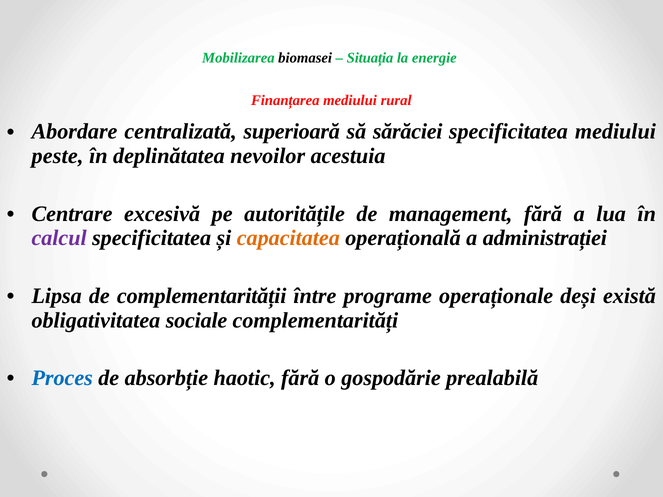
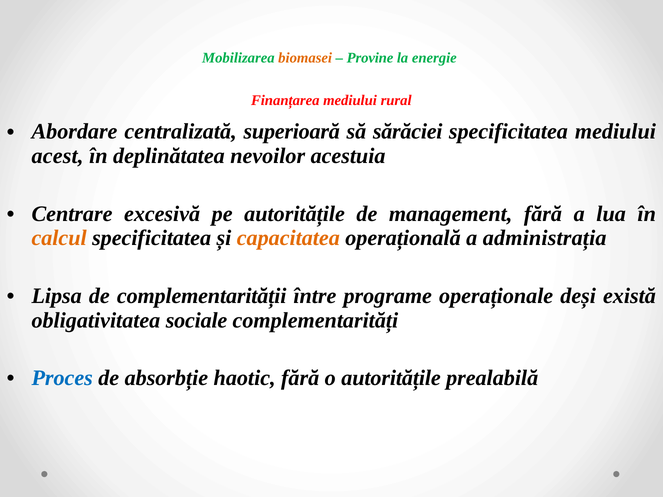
biomasei colour: black -> orange
Situația: Situația -> Provine
peste: peste -> acest
calcul colour: purple -> orange
administrației: administrației -> administrația
o gospodărie: gospodărie -> autoritățile
